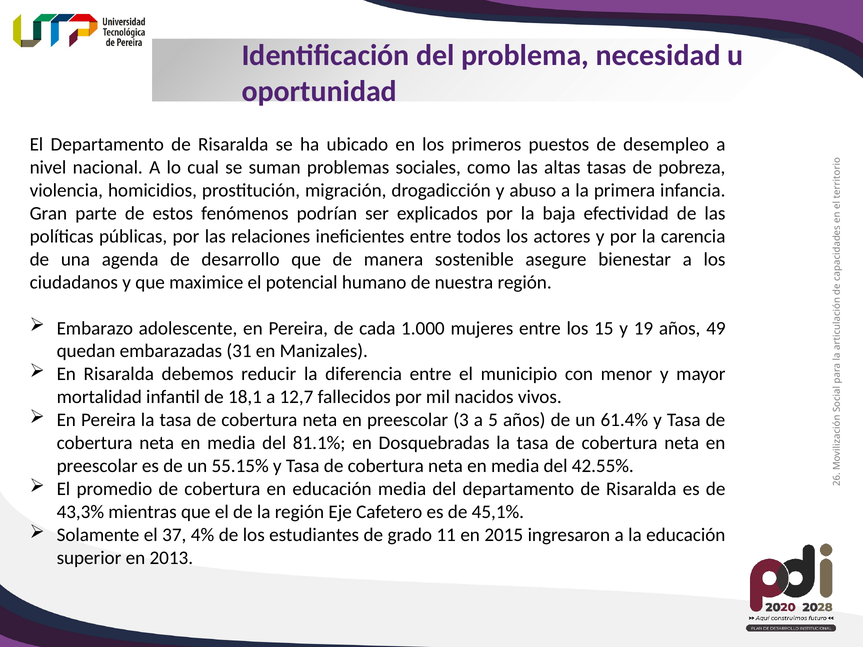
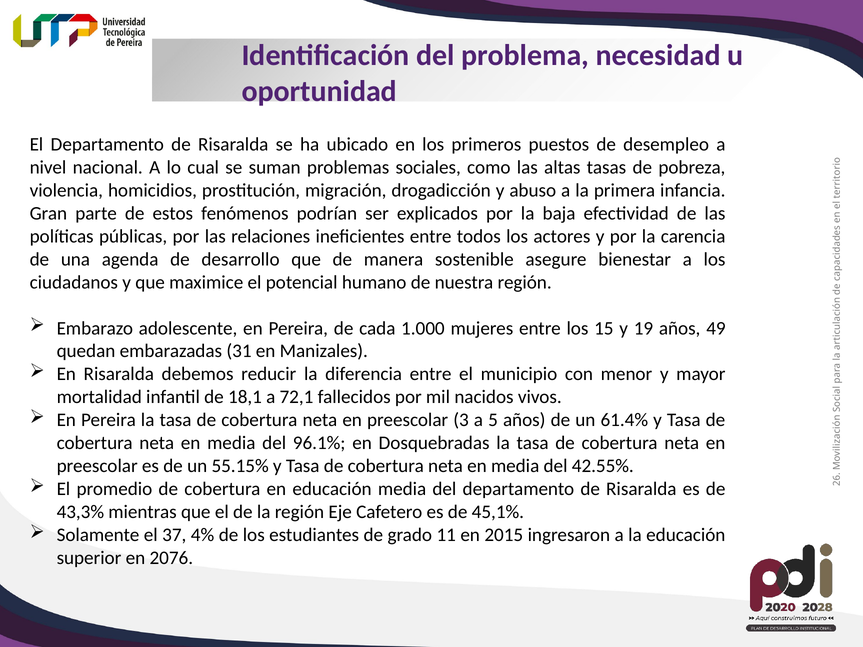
12,7: 12,7 -> 72,1
81.1%: 81.1% -> 96.1%
2013: 2013 -> 2076
